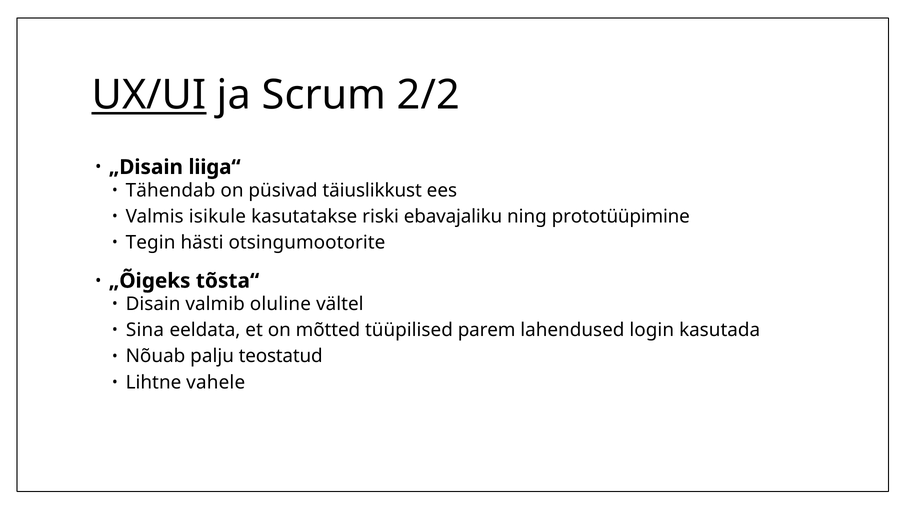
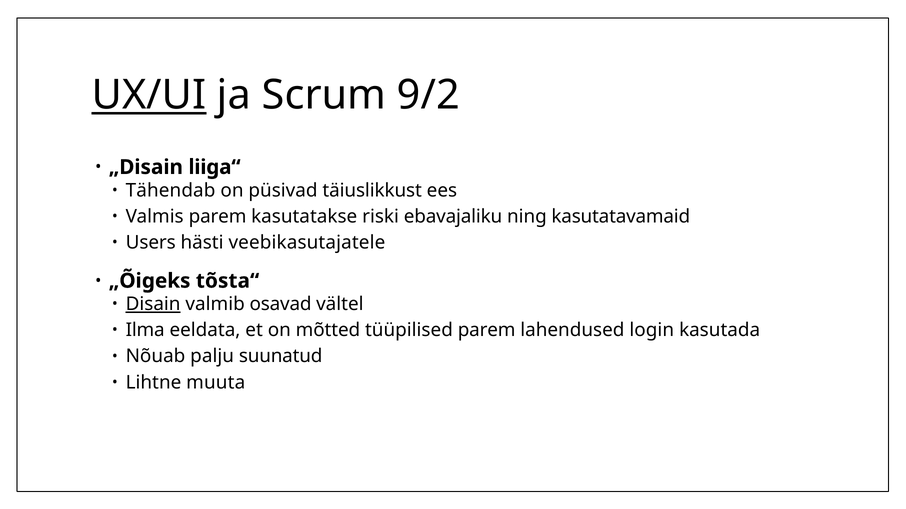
2/2: 2/2 -> 9/2
Valmis isikule: isikule -> parem
prototüüpimine: prototüüpimine -> kasutatavamaid
Tegin: Tegin -> Users
otsingumootorite: otsingumootorite -> veebikasutajatele
Disain underline: none -> present
oluline: oluline -> osavad
Sina: Sina -> Ilma
teostatud: teostatud -> suunatud
vahele: vahele -> muuta
